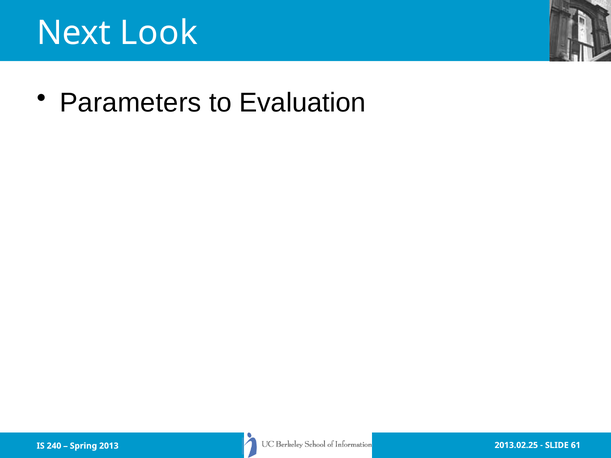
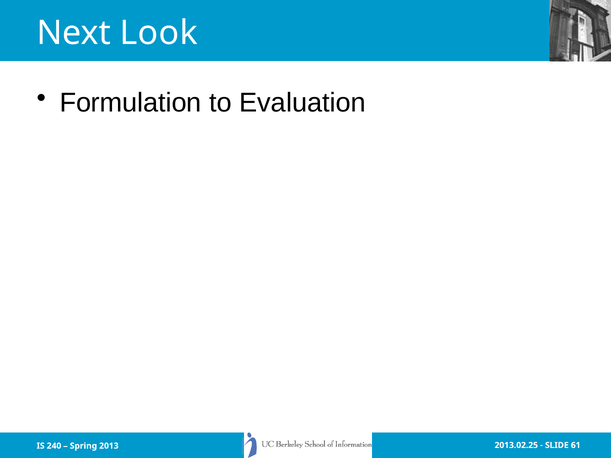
Parameters: Parameters -> Formulation
